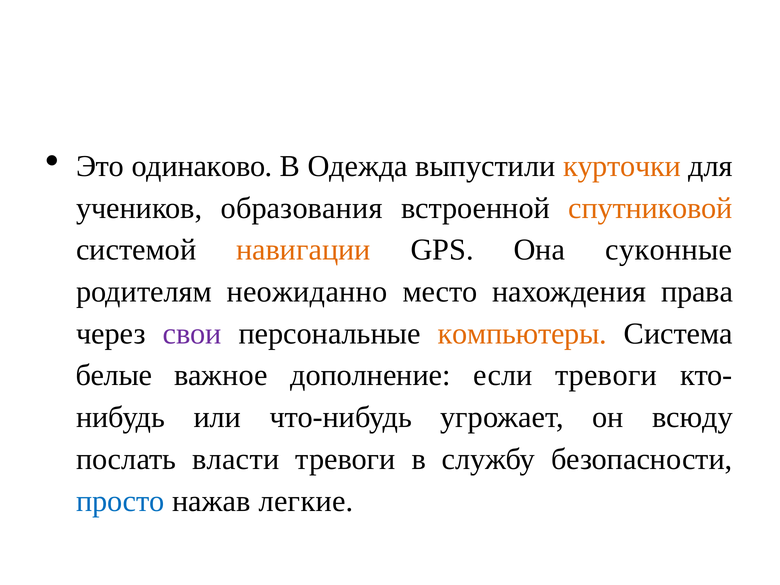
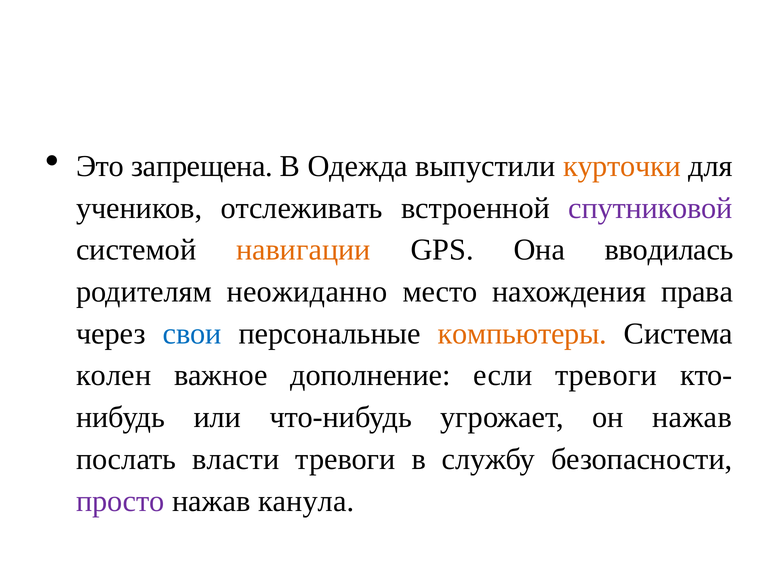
одинаково: одинаково -> запрещена
образования: образования -> отслеживать
спутниковой colour: orange -> purple
суконные: суконные -> вводилась
свои colour: purple -> blue
белые: белые -> колен
он всюду: всюду -> нажав
просто colour: blue -> purple
легкие: легкие -> канула
